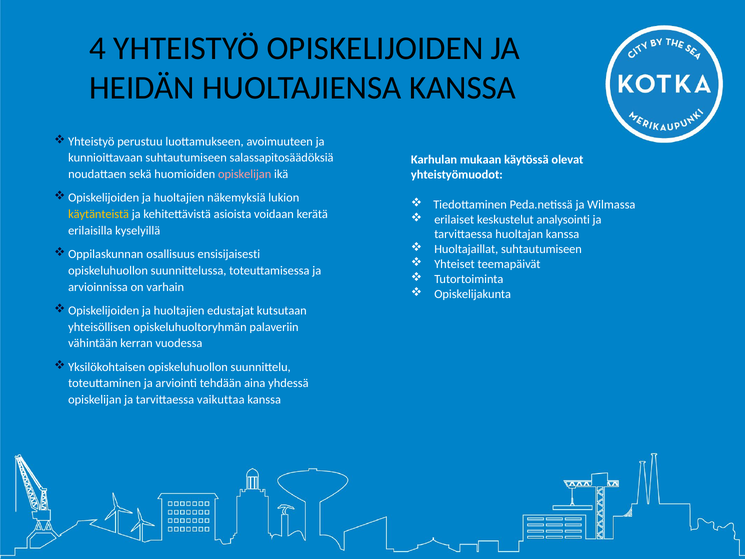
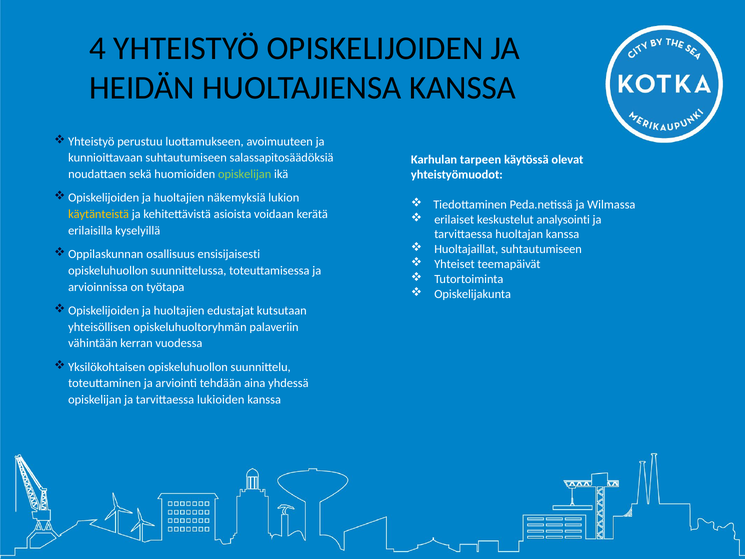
mukaan: mukaan -> tarpeen
opiskelijan at (245, 174) colour: pink -> light green
varhain: varhain -> työtapa
vaikuttaa: vaikuttaa -> lukioiden
